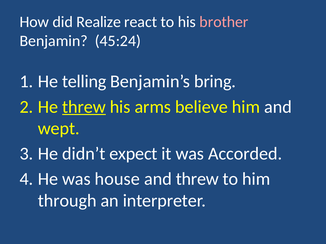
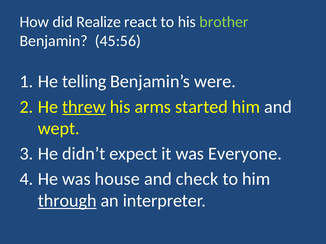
brother colour: pink -> light green
45:24: 45:24 -> 45:56
bring: bring -> were
believe: believe -> started
Accorded: Accorded -> Everyone
and threw: threw -> check
through underline: none -> present
